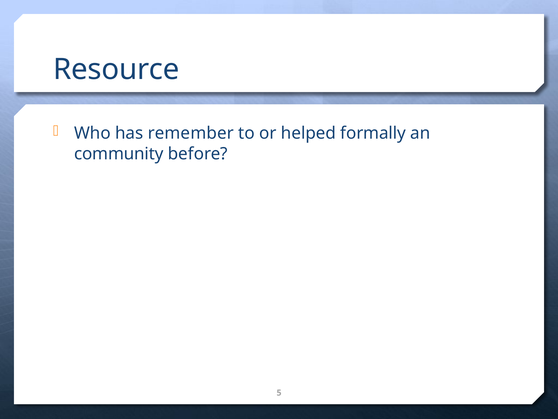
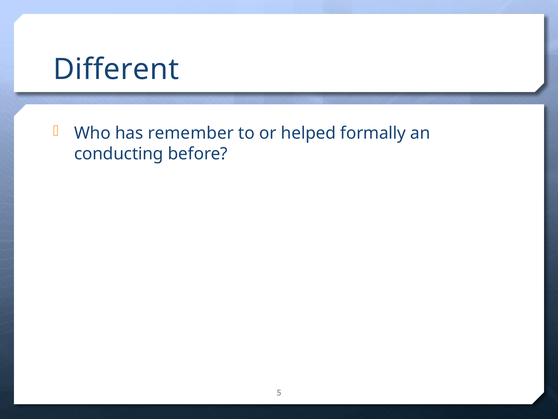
Resource: Resource -> Different
community: community -> conducting
